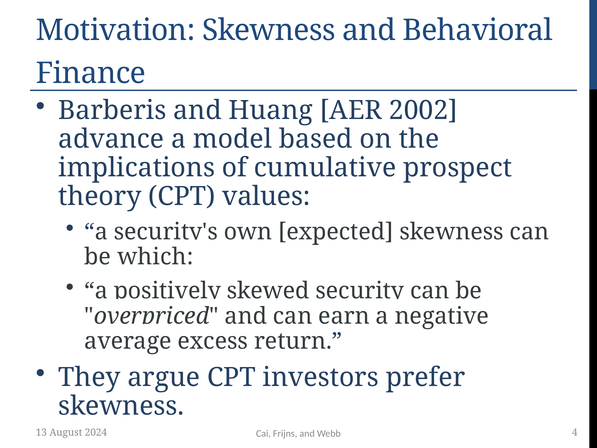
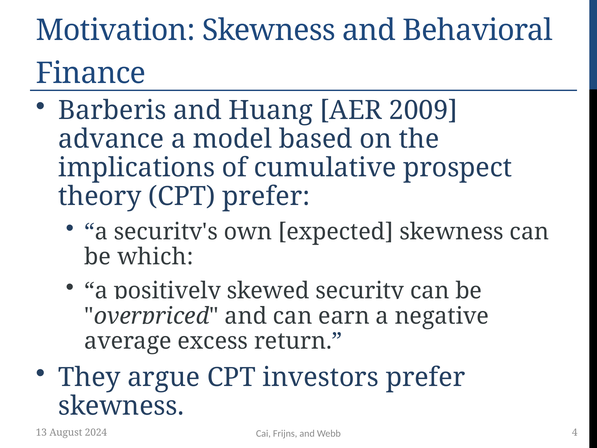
2002: 2002 -> 2009
CPT values: values -> prefer
